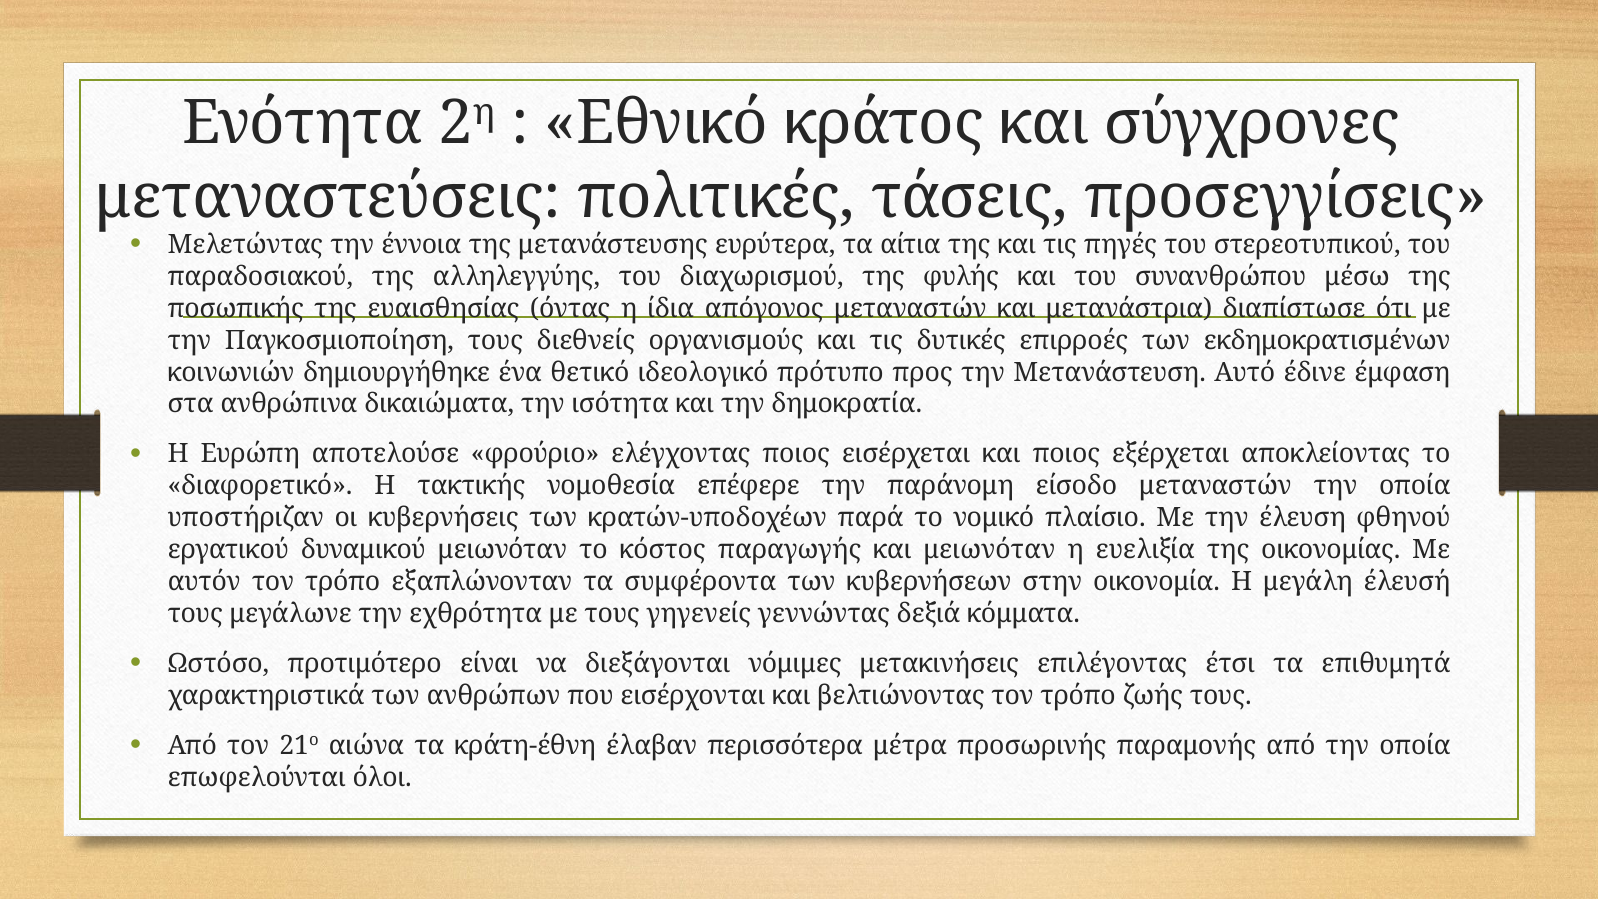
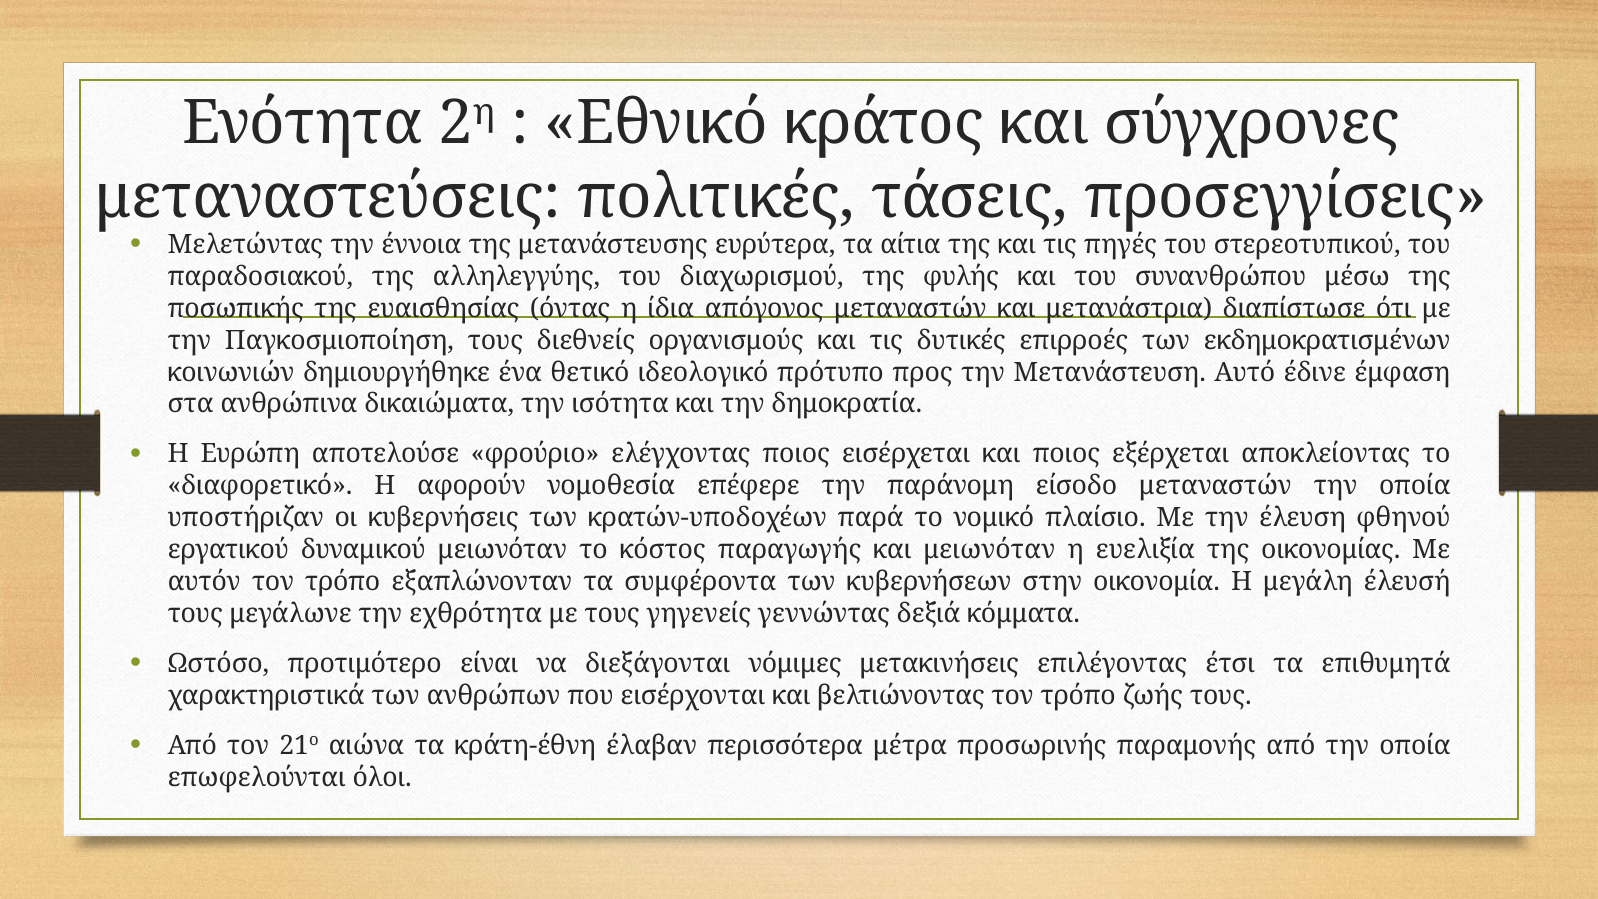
τακτικής: τακτικής -> αφορούν
